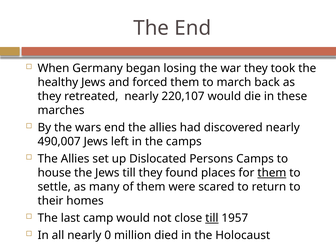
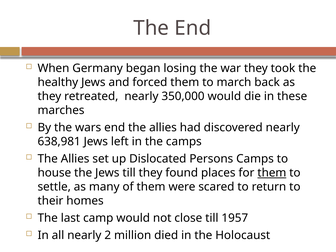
220,107: 220,107 -> 350,000
490,007: 490,007 -> 638,981
till at (212, 218) underline: present -> none
0: 0 -> 2
